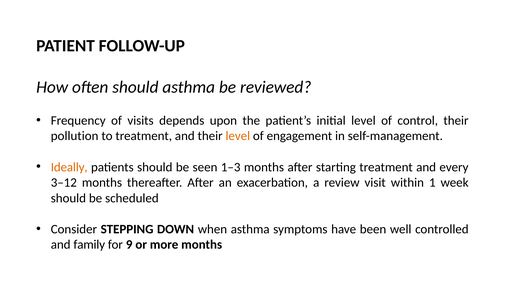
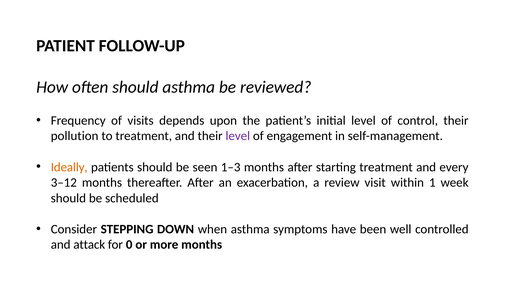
level at (238, 136) colour: orange -> purple
family: family -> attack
9: 9 -> 0
